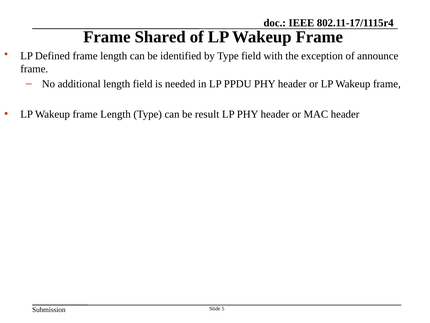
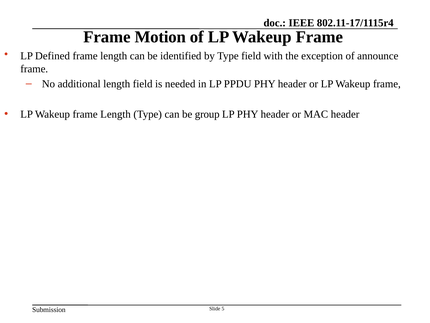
Shared: Shared -> Motion
result: result -> group
